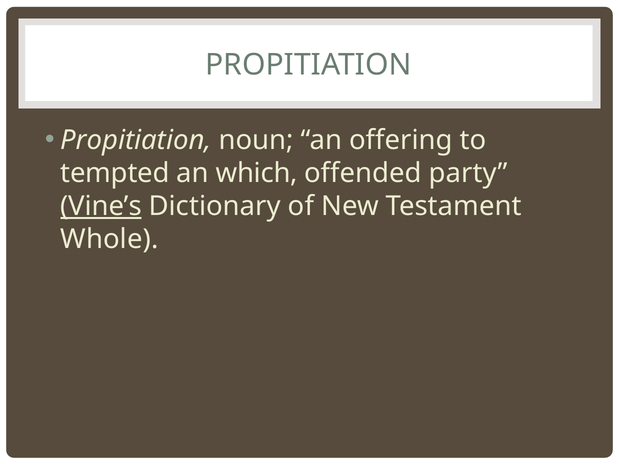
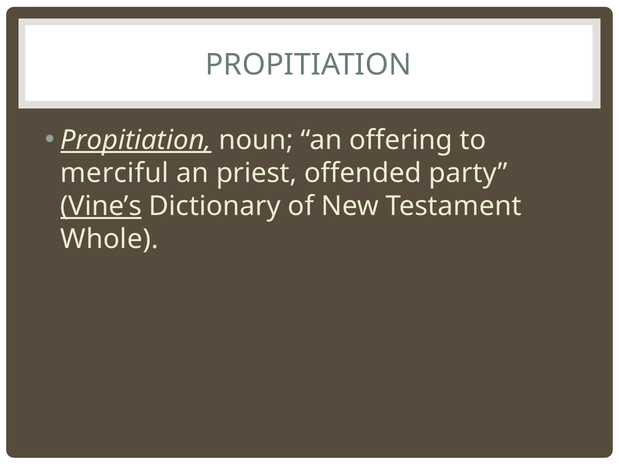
Propitiation at (136, 140) underline: none -> present
tempted: tempted -> merciful
which: which -> priest
